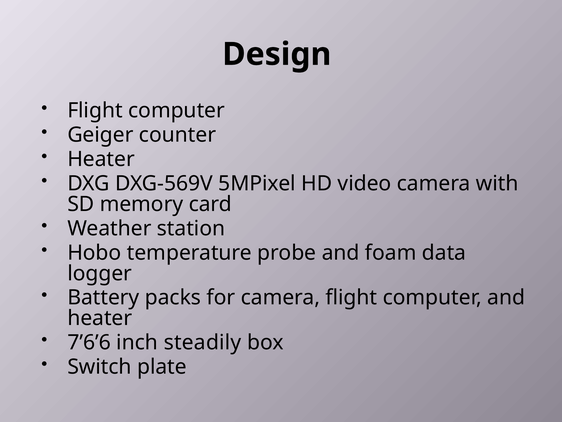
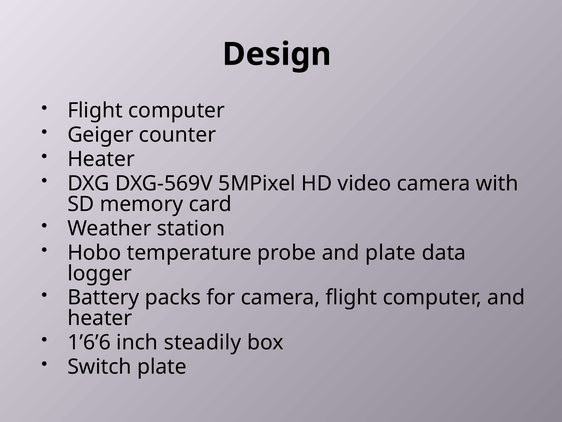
and foam: foam -> plate
7’6’6: 7’6’6 -> 1’6’6
